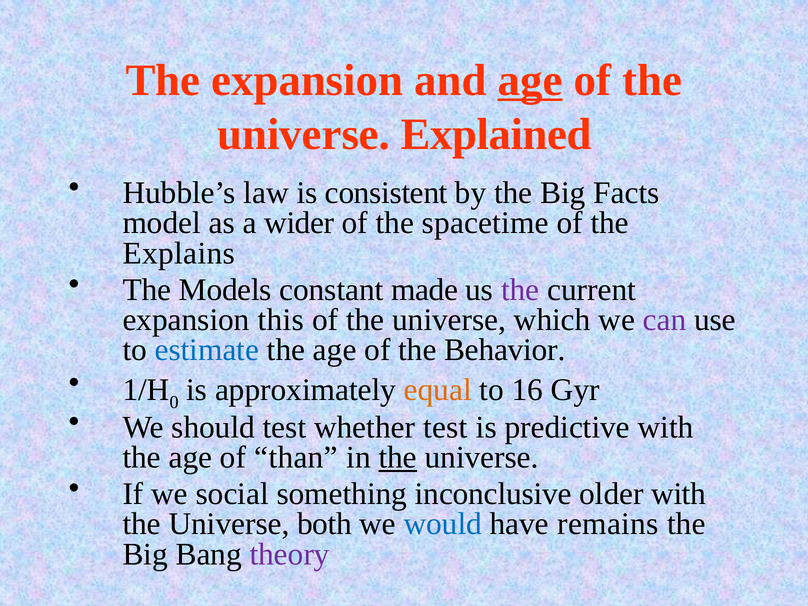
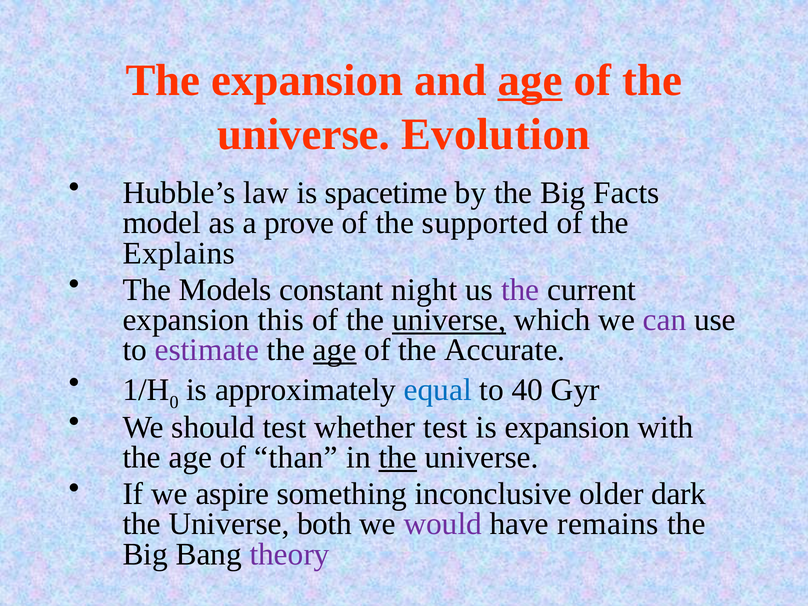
Explained: Explained -> Evolution
consistent: consistent -> spacetime
wider: wider -> prove
spacetime: spacetime -> supported
made: made -> night
universe at (449, 320) underline: none -> present
estimate colour: blue -> purple
age at (335, 350) underline: none -> present
Behavior: Behavior -> Accurate
equal colour: orange -> blue
16: 16 -> 40
is predictive: predictive -> expansion
social: social -> aspire
older with: with -> dark
would colour: blue -> purple
